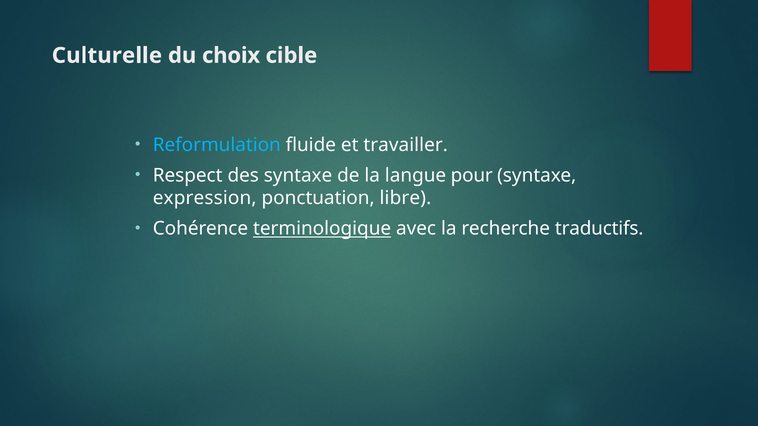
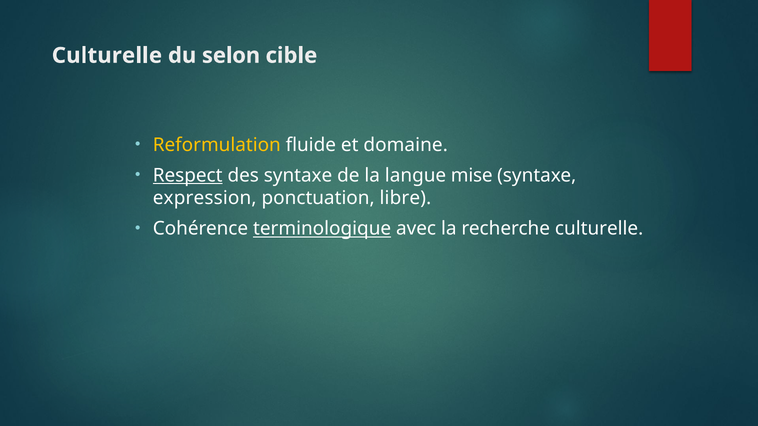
choix: choix -> selon
Reformulation colour: light blue -> yellow
travailler: travailler -> domaine
Respect underline: none -> present
pour: pour -> mise
recherche traductifs: traductifs -> culturelle
